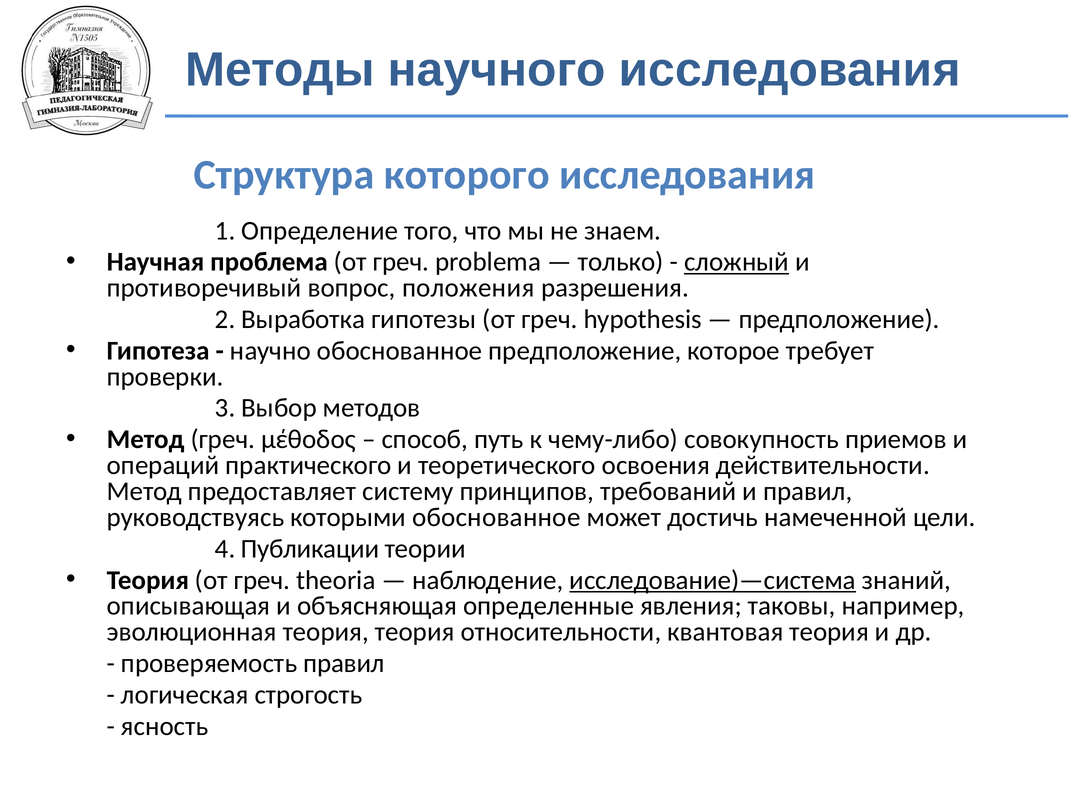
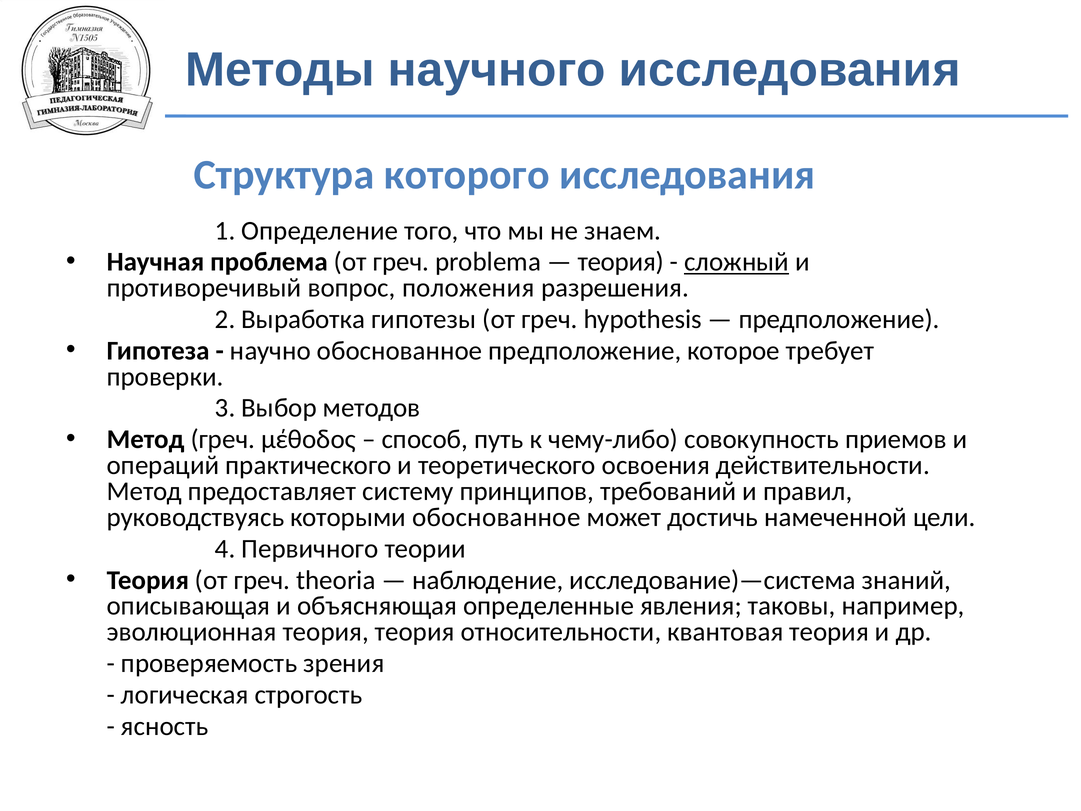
только at (621, 262): только -> теория
Публикации: Публикации -> Первичного
исследование)—система underline: present -> none
проверяемость правил: правил -> зрения
